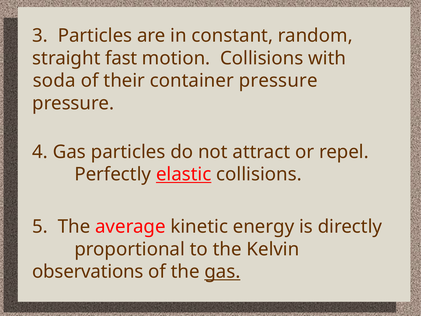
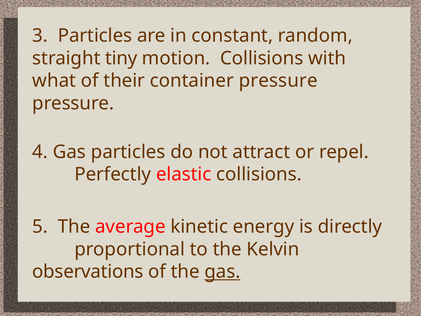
fast: fast -> tiny
soda: soda -> what
elastic underline: present -> none
